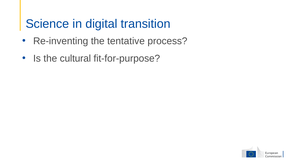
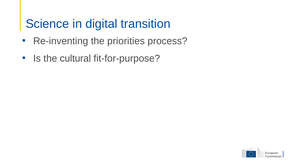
tentative: tentative -> priorities
